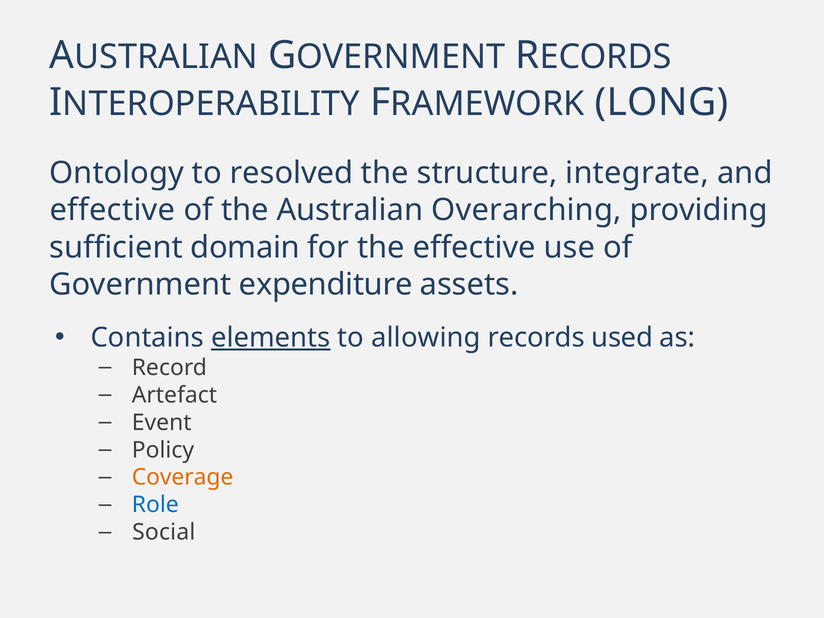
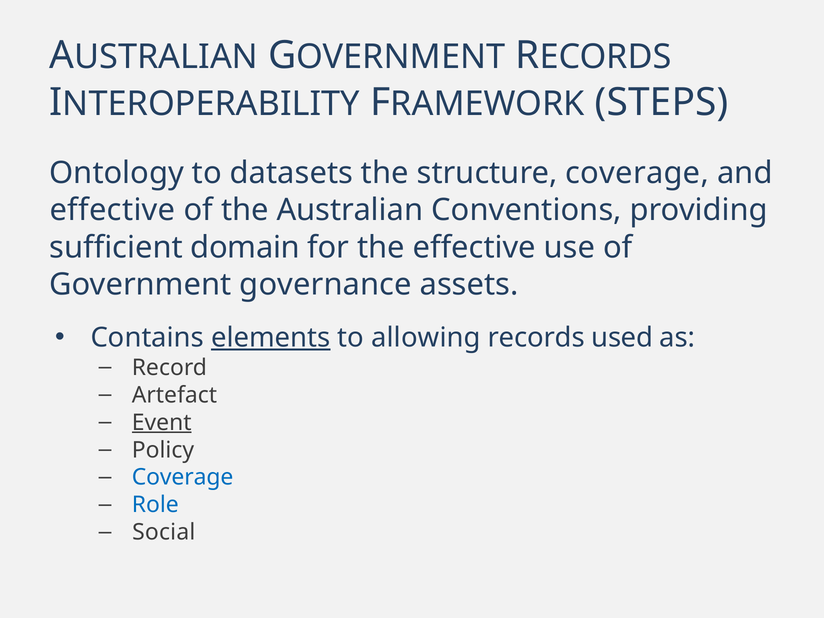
LONG: LONG -> STEPS
resolved: resolved -> datasets
structure integrate: integrate -> coverage
Overarching: Overarching -> Conventions
expenditure: expenditure -> governance
Event underline: none -> present
Coverage at (183, 477) colour: orange -> blue
